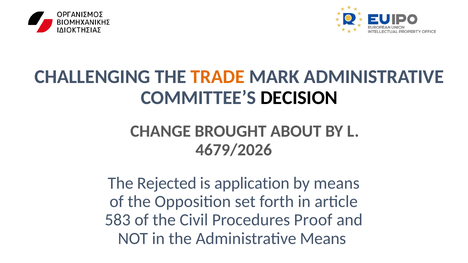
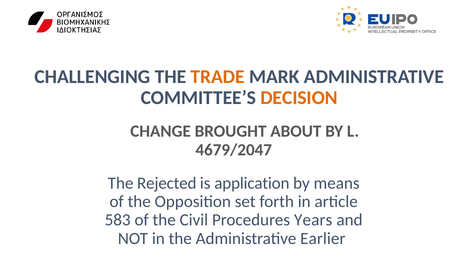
DECISION colour: black -> orange
4679/2026: 4679/2026 -> 4679/2047
Proof: Proof -> Years
Administrative Means: Means -> Earlier
